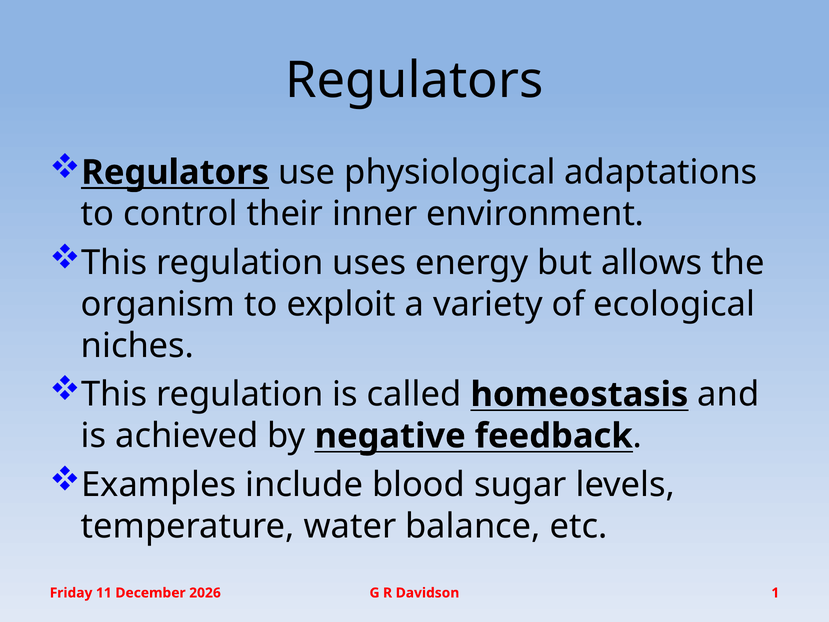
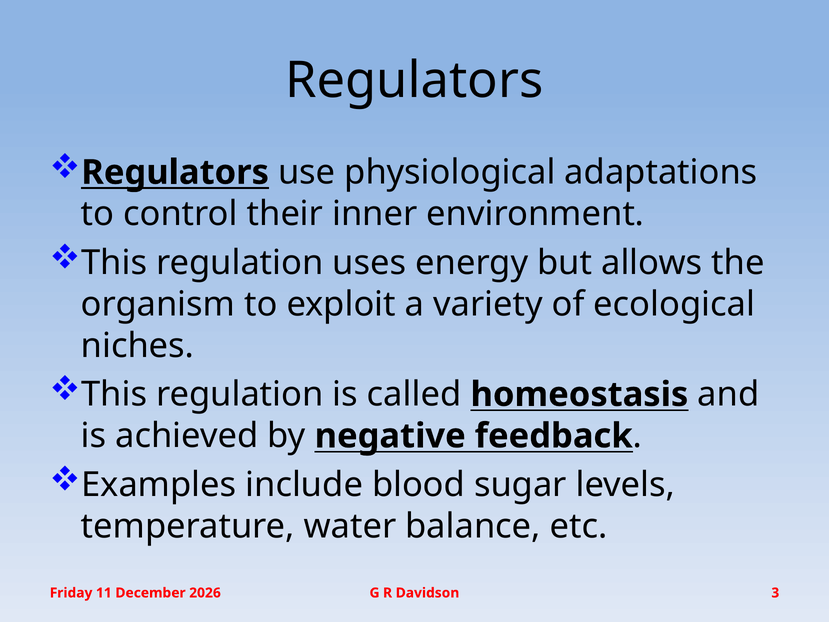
1: 1 -> 3
